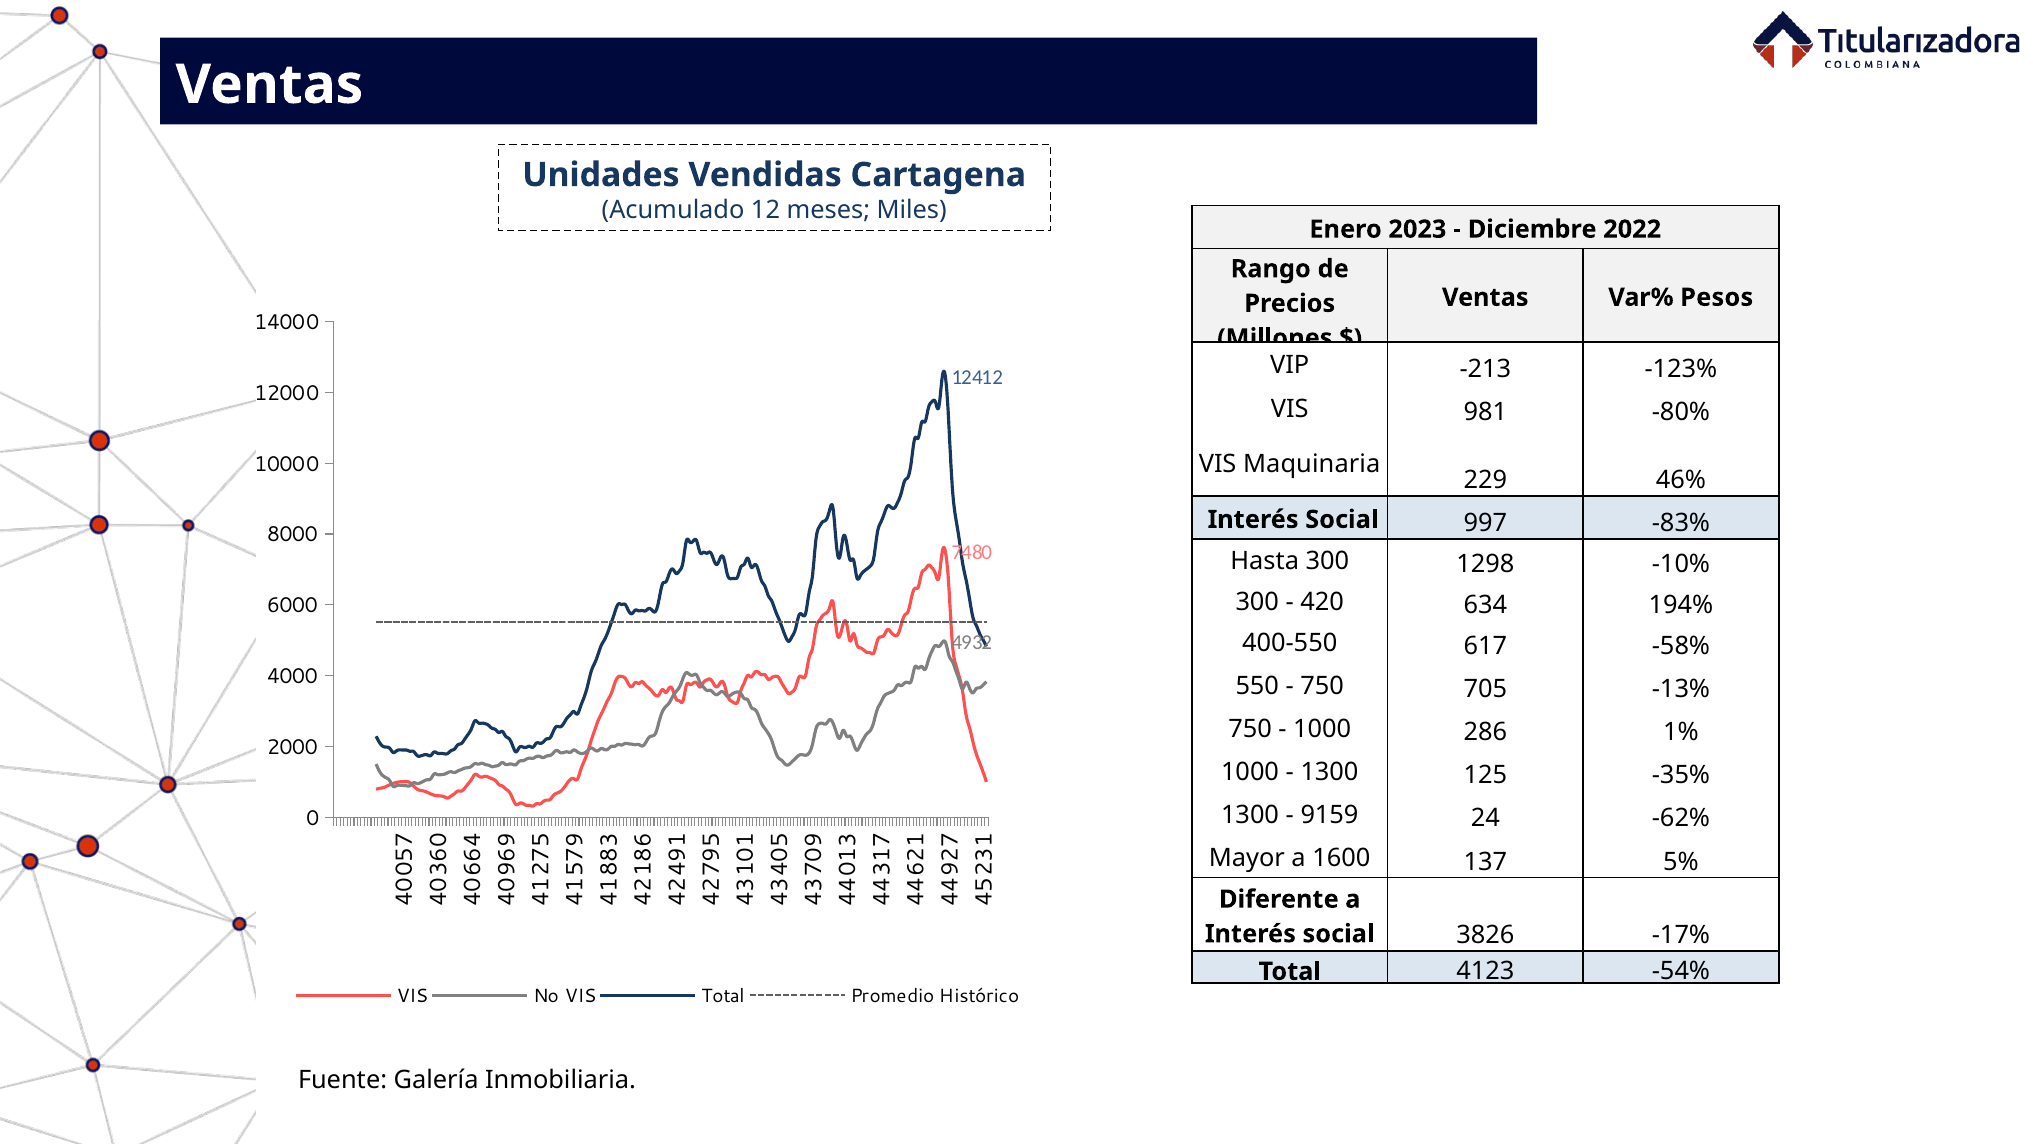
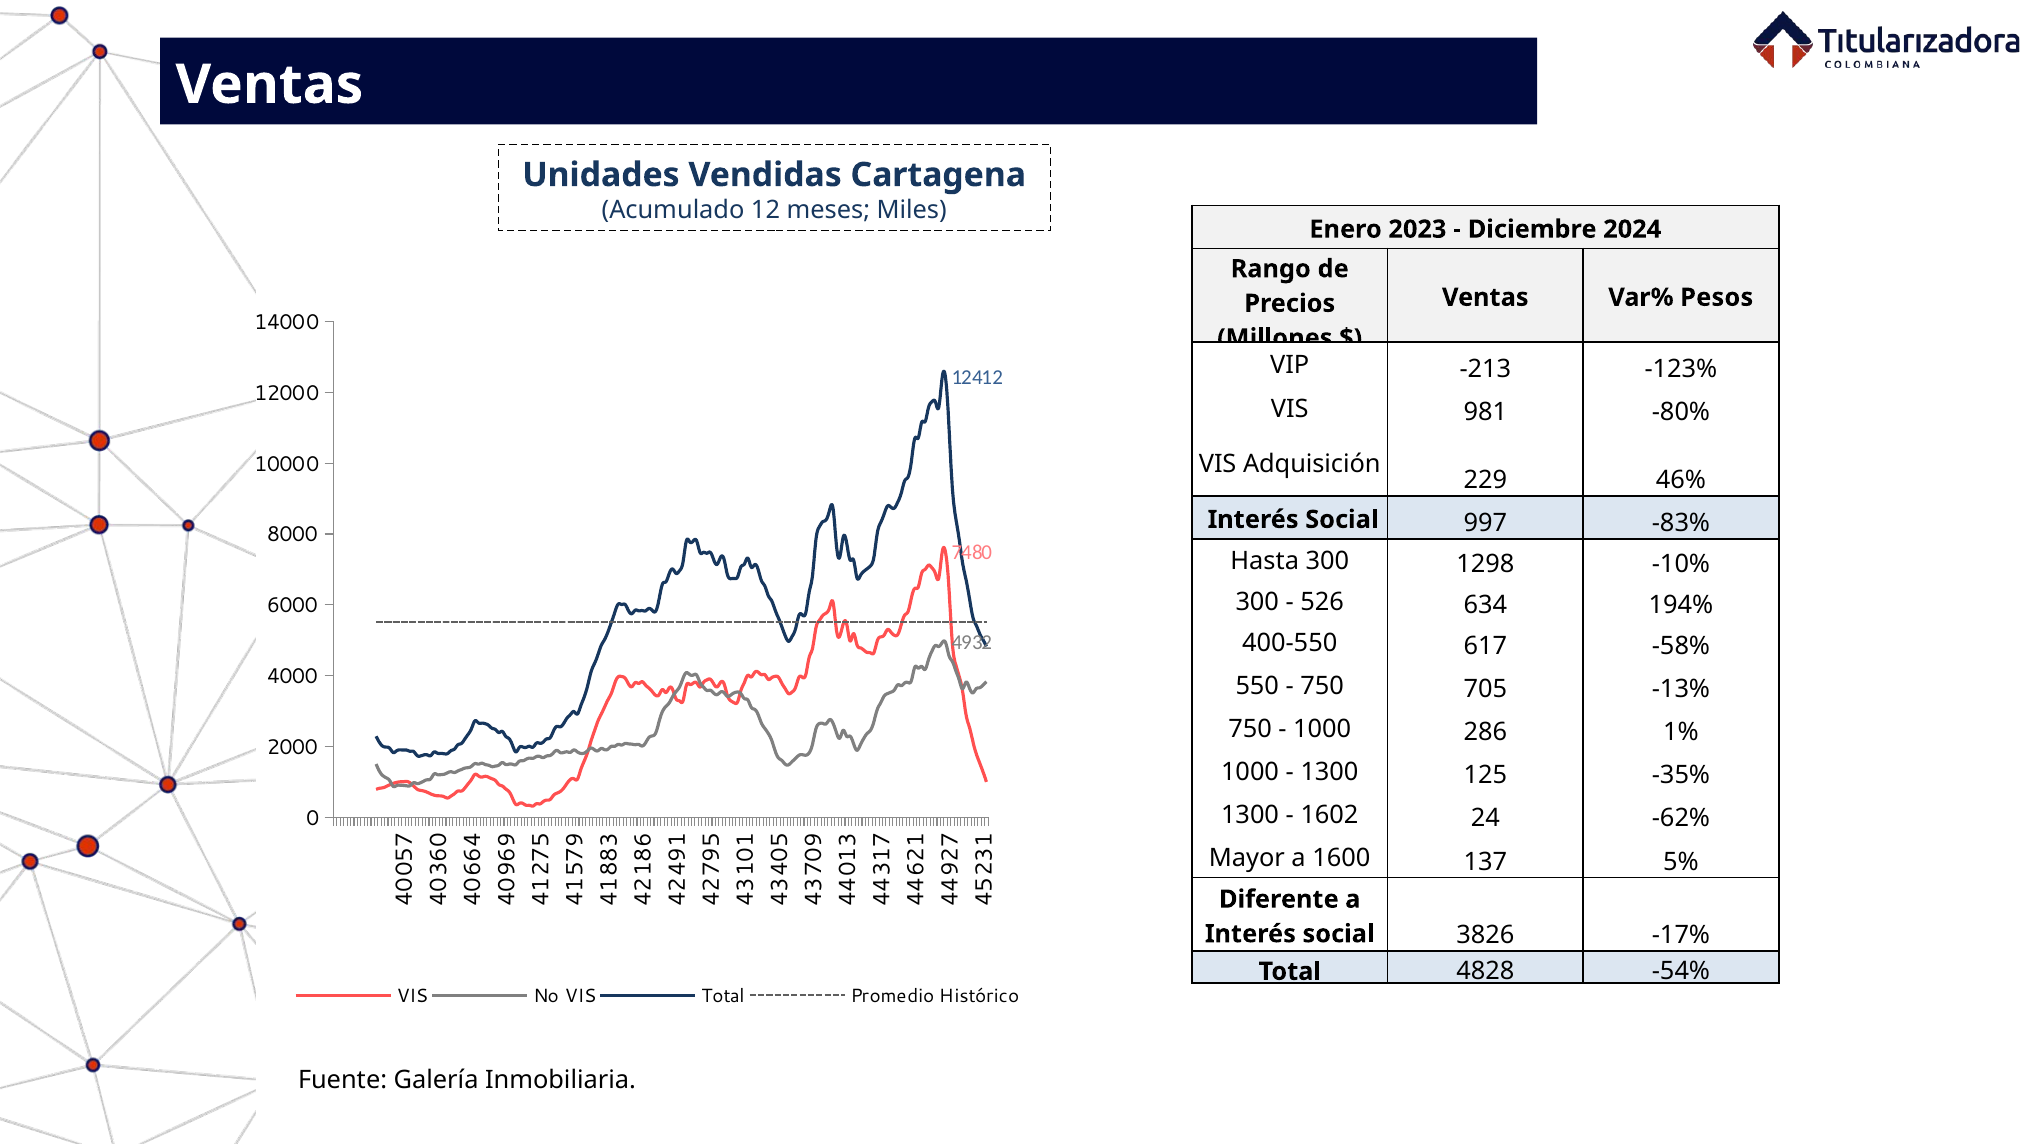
2022: 2022 -> 2024
Maquinaria: Maquinaria -> Adquisición
420: 420 -> 526
9159: 9159 -> 1602
4123: 4123 -> 4828
